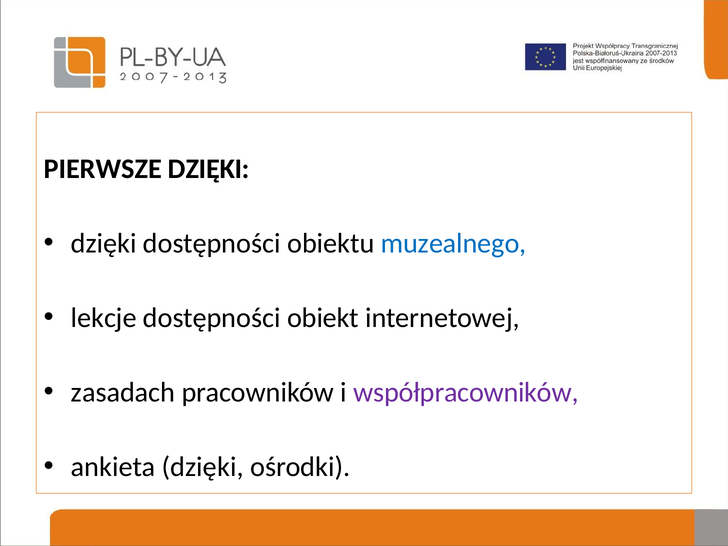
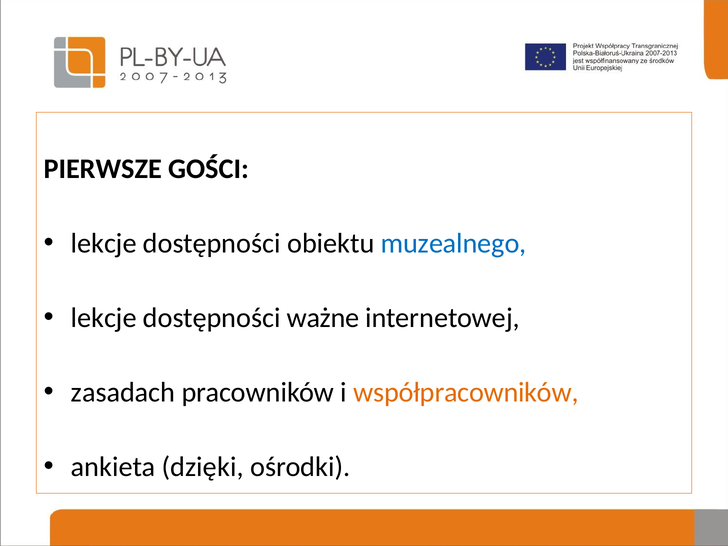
PIERWSZE DZIĘKI: DZIĘKI -> GOŚCI
dzięki at (104, 244): dzięki -> lekcje
obiekt: obiekt -> ważne
współpracowników colour: purple -> orange
